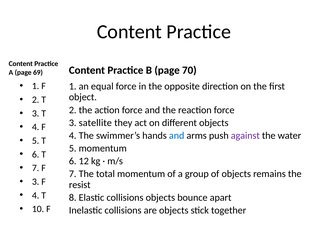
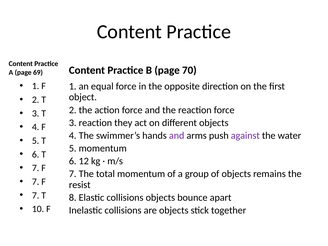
3 satellite: satellite -> reaction
and at (177, 136) colour: blue -> purple
3 at (36, 182): 3 -> 7
4 at (36, 195): 4 -> 7
